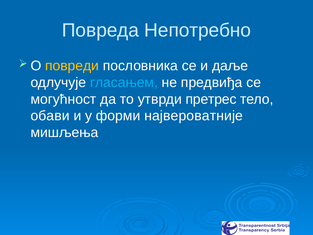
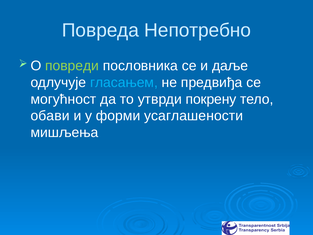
повреди colour: yellow -> light green
претрес: претрес -> покрену
највероватније: највероватније -> усаглашености
